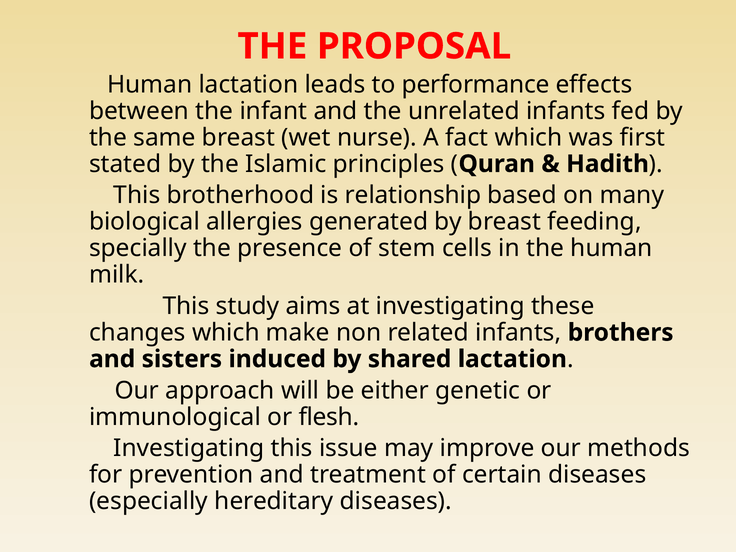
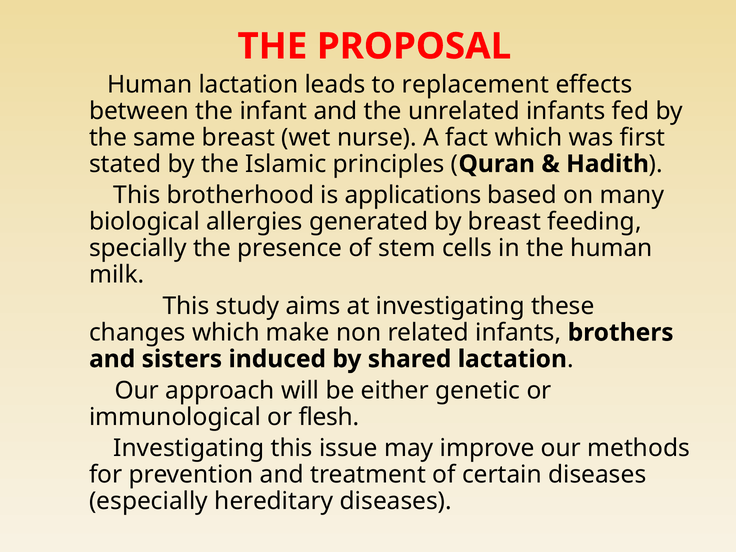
performance: performance -> replacement
relationship: relationship -> applications
